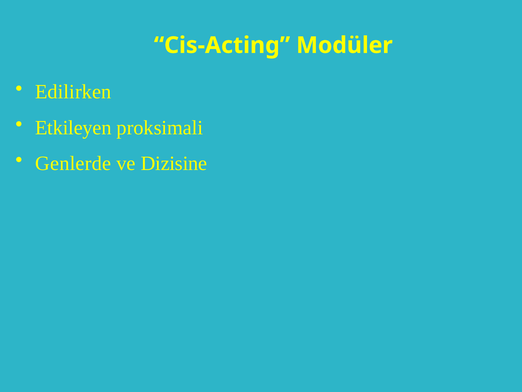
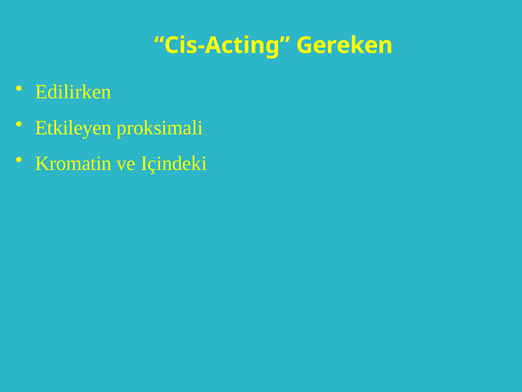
Modüler: Modüler -> Gereken
Genlerde: Genlerde -> Kromatin
Dizisine: Dizisine -> Içindeki
